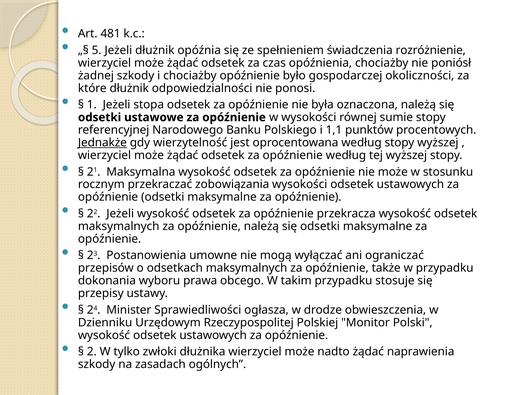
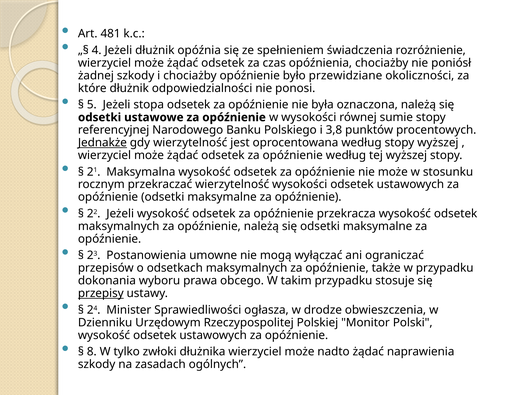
5: 5 -> 4
gospodarczej: gospodarczej -> przewidziane
1: 1 -> 5
1,1: 1,1 -> 3,8
przekraczać zobowiązania: zobowiązania -> wierzytelność
przepisy underline: none -> present
2: 2 -> 8
